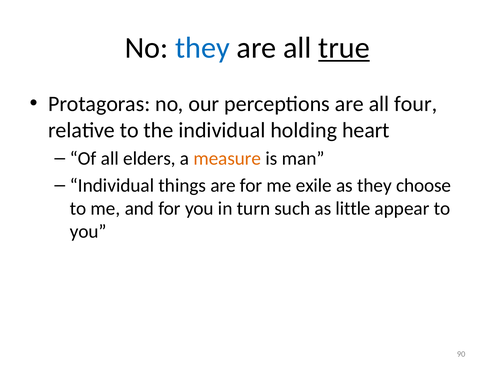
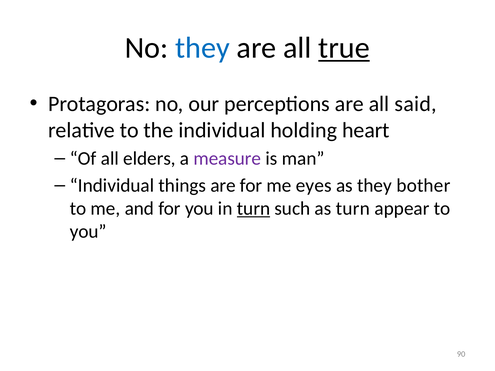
four: four -> said
measure colour: orange -> purple
exile: exile -> eyes
choose: choose -> bother
turn at (254, 209) underline: none -> present
as little: little -> turn
